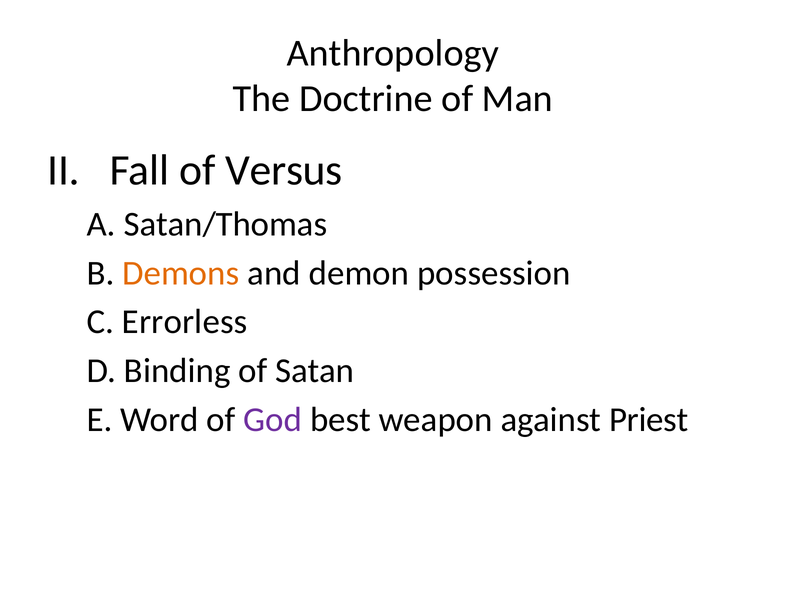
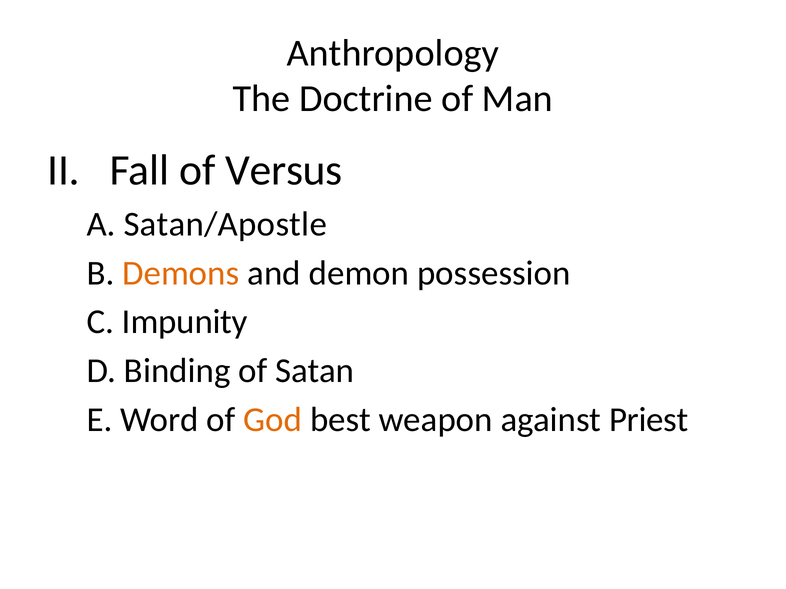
Satan/Thomas: Satan/Thomas -> Satan/Apostle
Errorless: Errorless -> Impunity
God colour: purple -> orange
